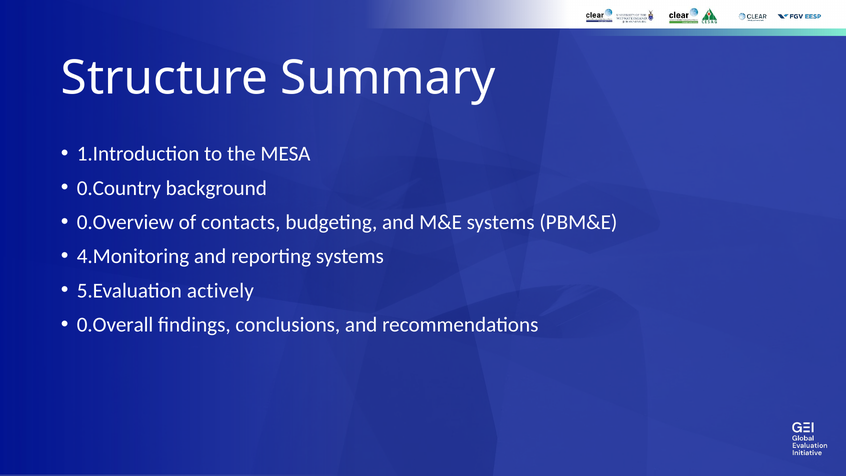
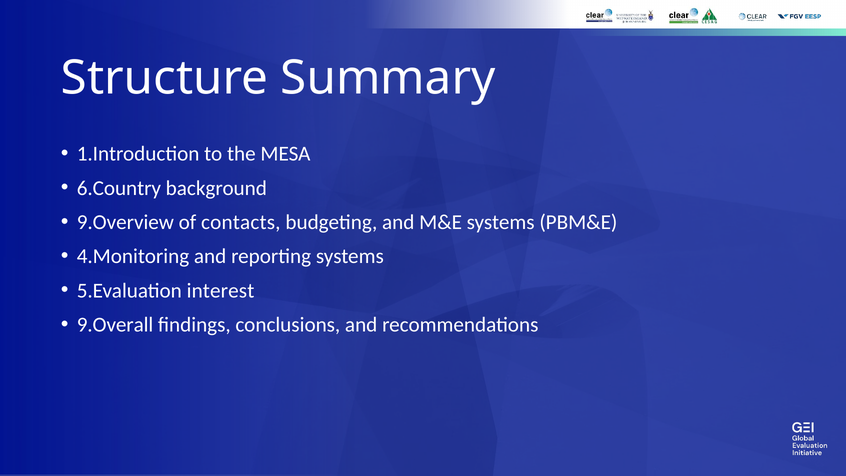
0.Country: 0.Country -> 6.Country
0.Overview: 0.Overview -> 9.Overview
actively: actively -> interest
0.Overall: 0.Overall -> 9.Overall
